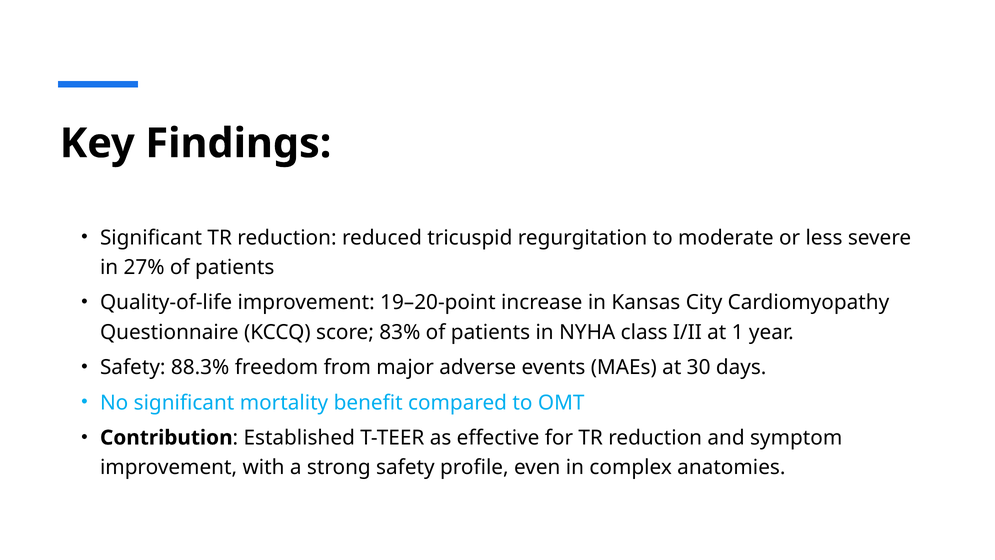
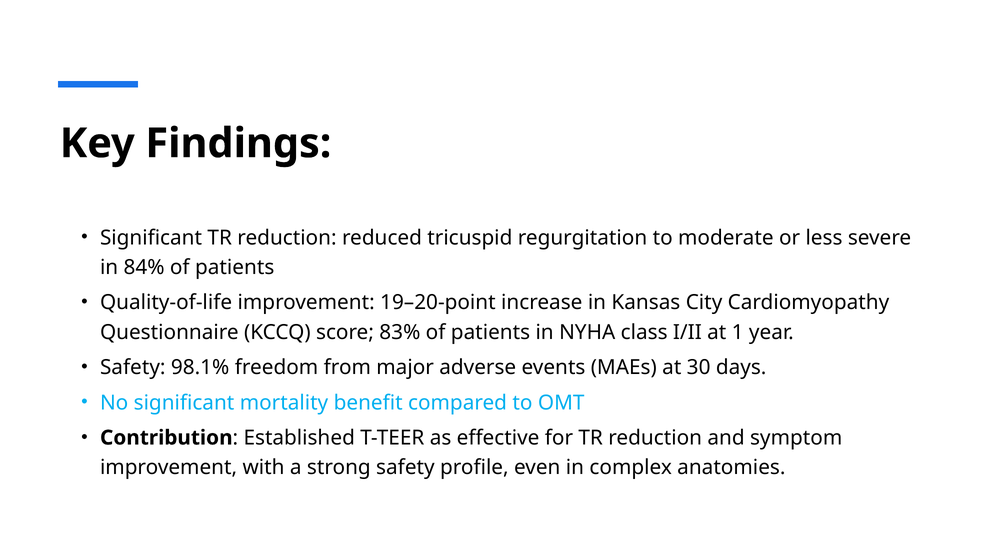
27%: 27% -> 84%
88.3%: 88.3% -> 98.1%
